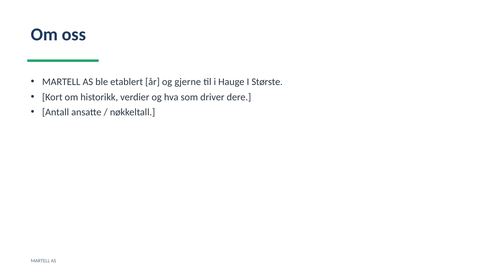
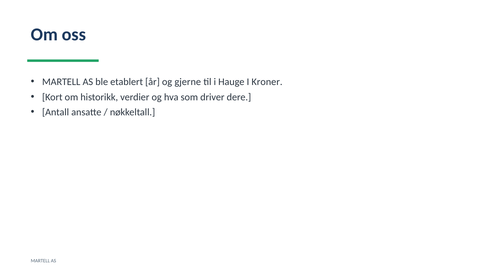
Største: Største -> Kroner
